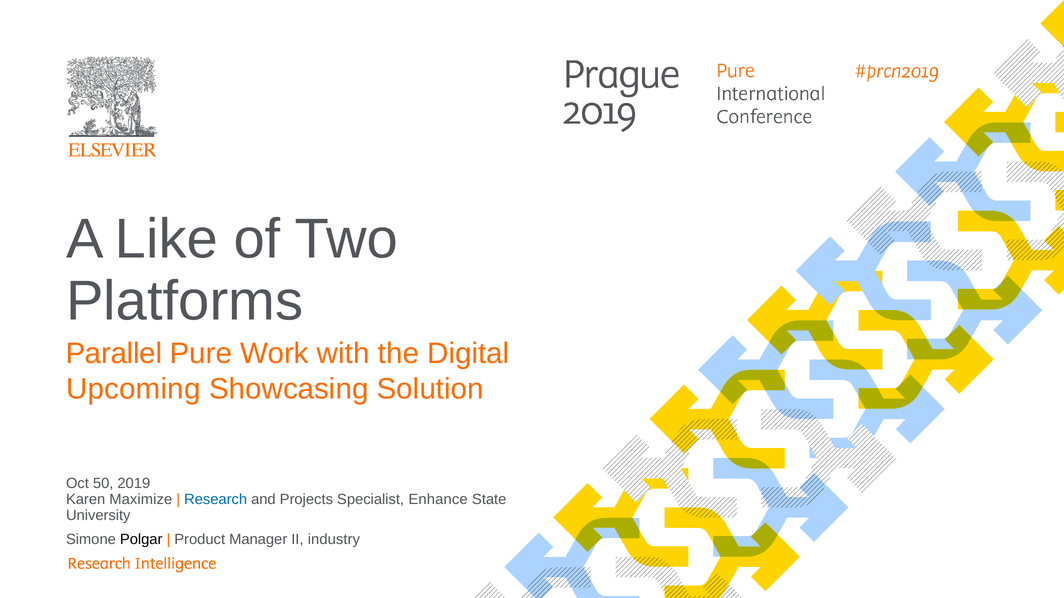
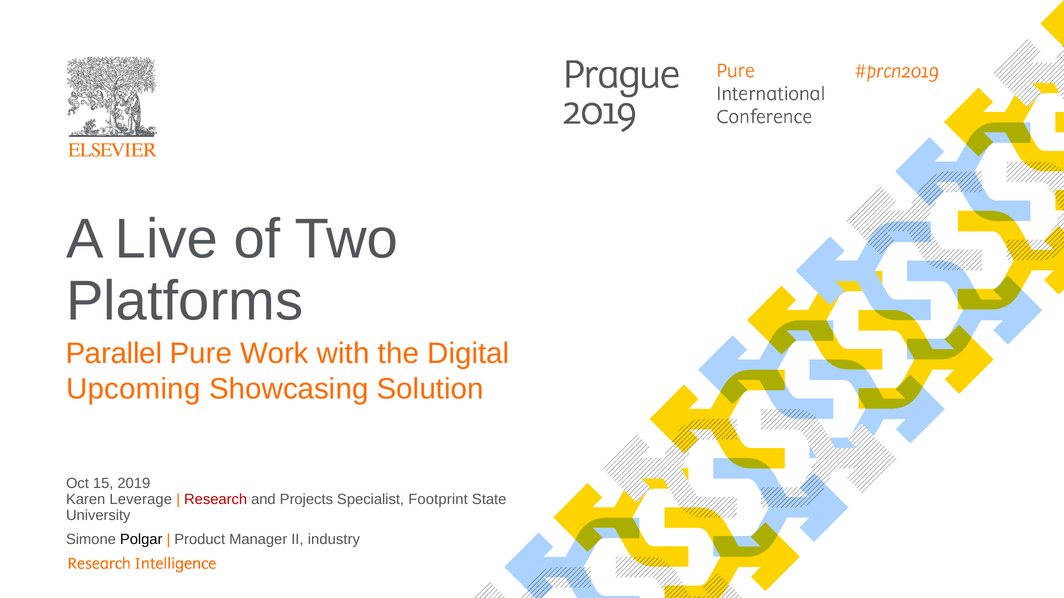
Like: Like -> Live
50: 50 -> 15
Maximize: Maximize -> Leverage
Research colour: blue -> red
Enhance: Enhance -> Footprint
